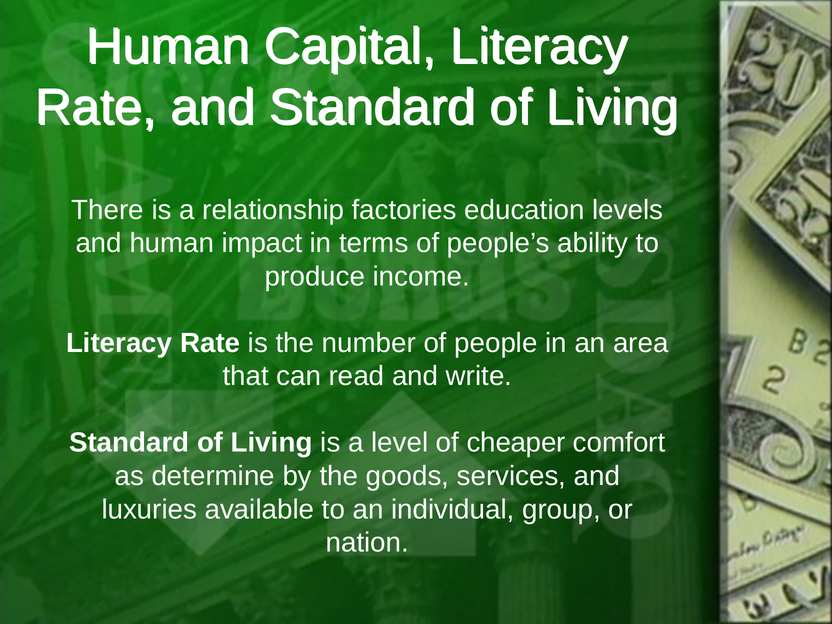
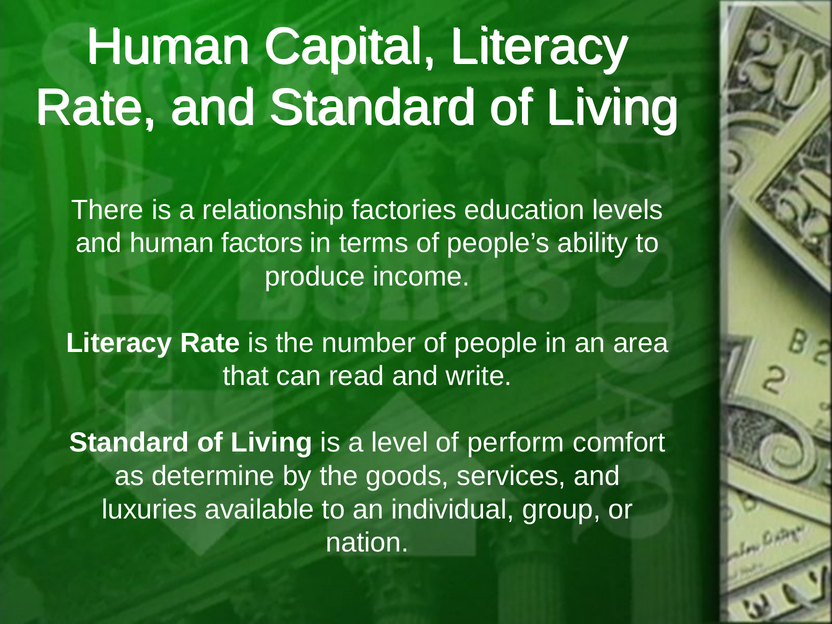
impact: impact -> factors
cheaper: cheaper -> perform
